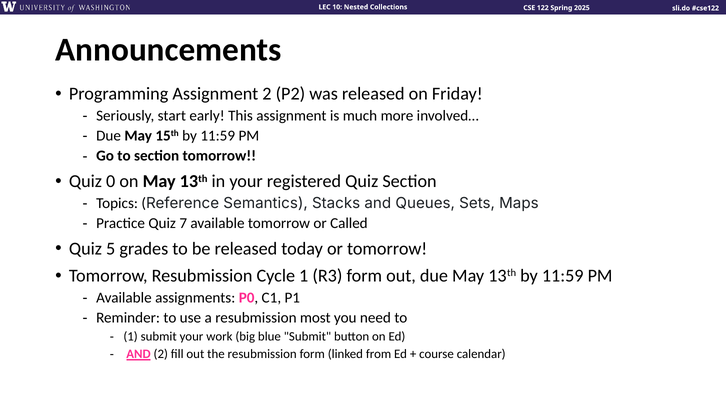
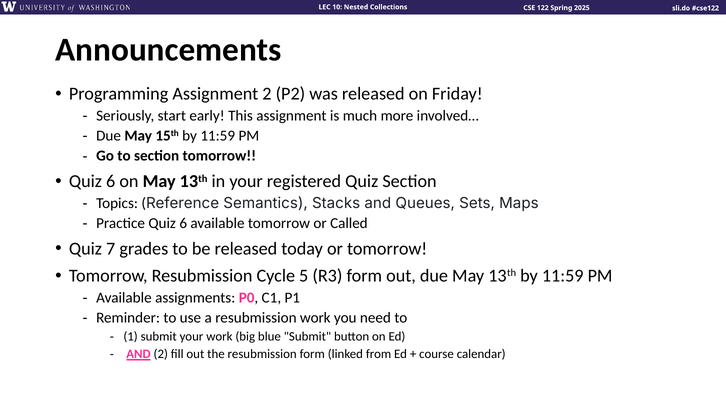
0 at (111, 182): 0 -> 6
Practice Quiz 7: 7 -> 6
5: 5 -> 7
Cycle 1: 1 -> 5
resubmission most: most -> work
